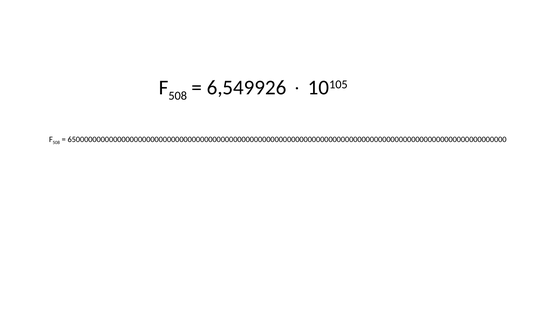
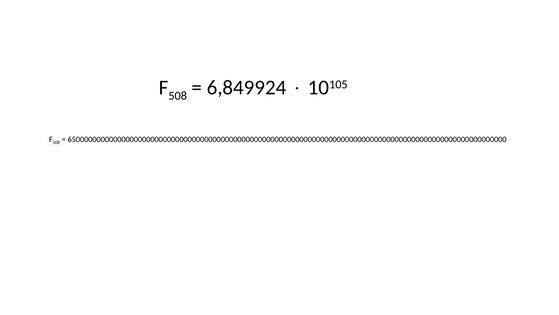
6,549926: 6,549926 -> 6,849924
